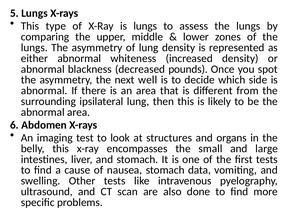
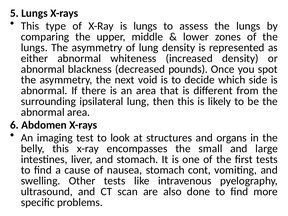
well: well -> void
data: data -> cont
